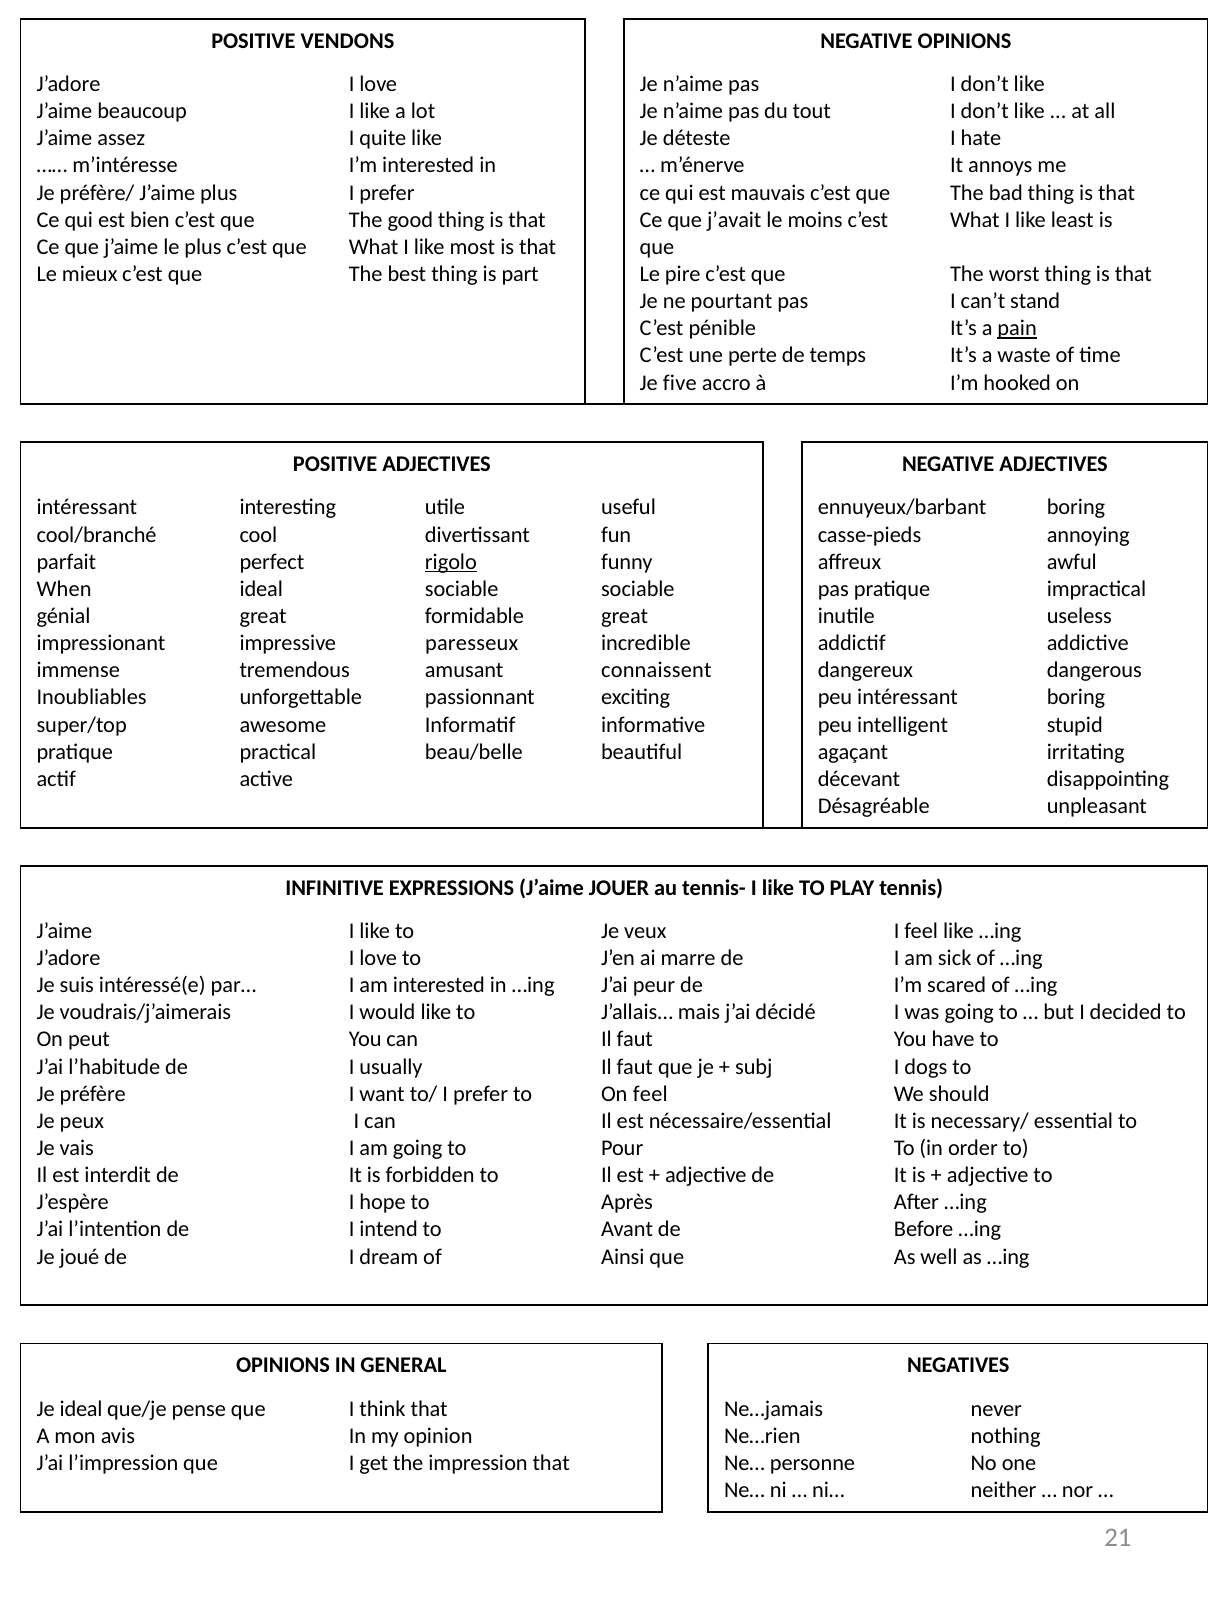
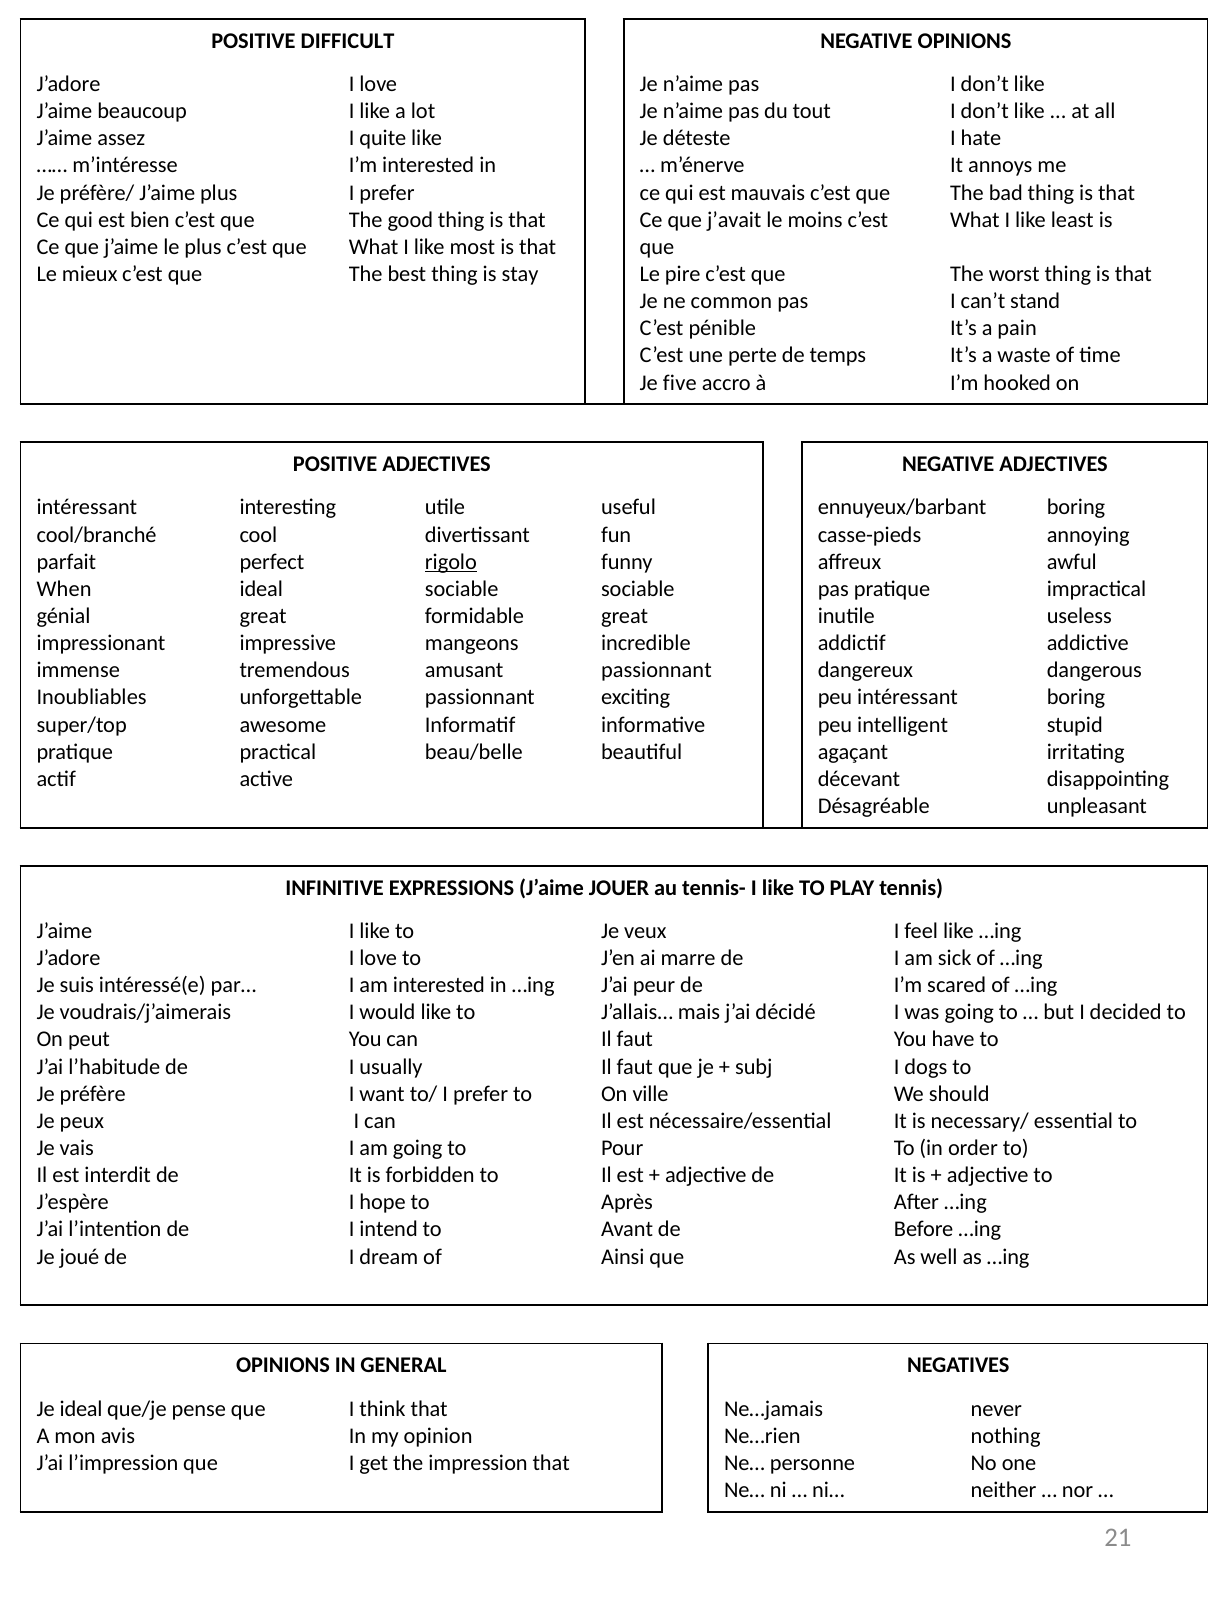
VENDONS: VENDONS -> DIFFICULT
part: part -> stay
pourtant: pourtant -> common
pain underline: present -> none
paresseux: paresseux -> mangeons
connaissent at (656, 670): connaissent -> passionnant
On feel: feel -> ville
